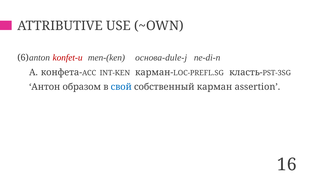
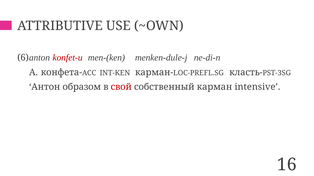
основа-dule-j: основа-dule-j -> menken-dule-j
свой colour: blue -> red
assertion: assertion -> intensive
